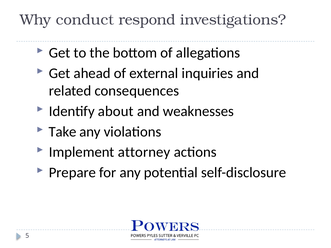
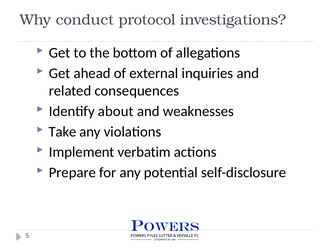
respond: respond -> protocol
attorney: attorney -> verbatim
